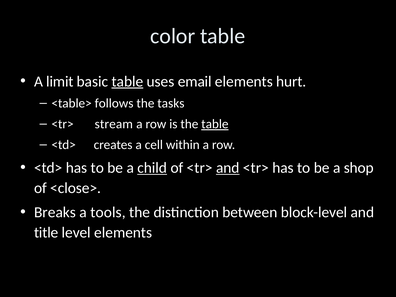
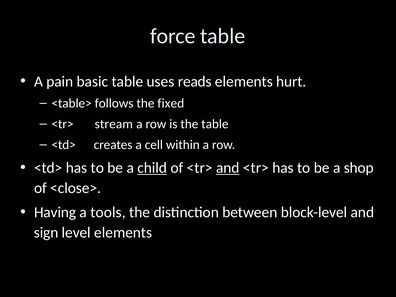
color: color -> force
limit: limit -> pain
table at (127, 81) underline: present -> none
email: email -> reads
tasks: tasks -> fixed
table at (215, 124) underline: present -> none
Breaks: Breaks -> Having
title: title -> sign
